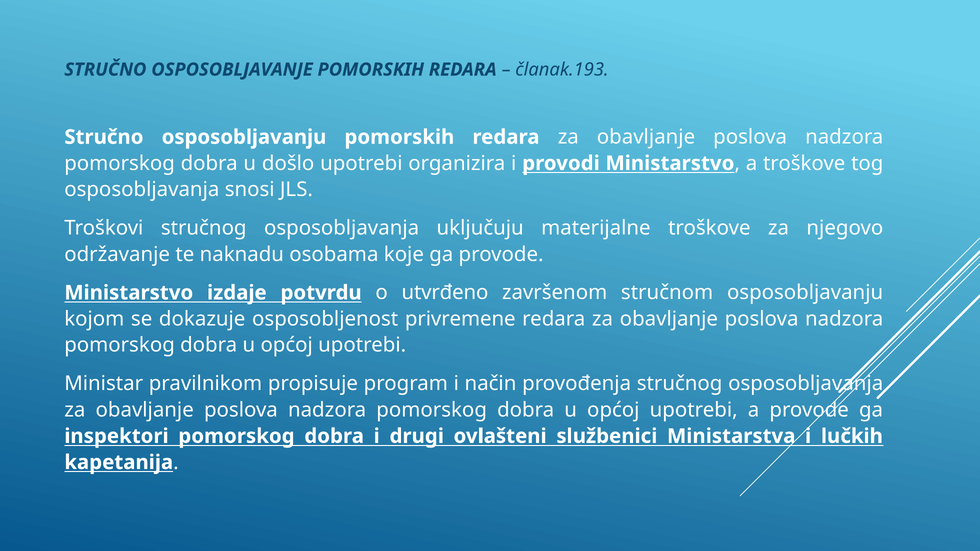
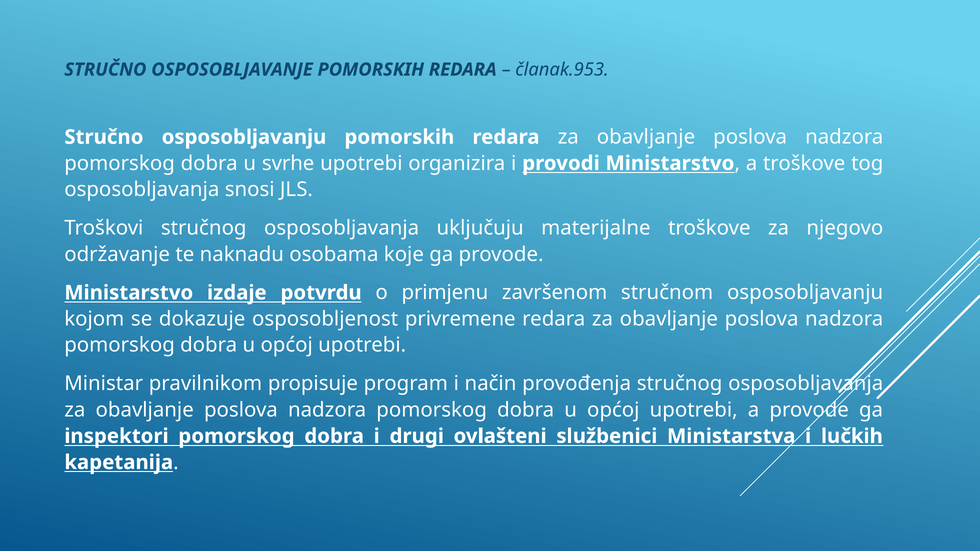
članak.193: članak.193 -> članak.953
došlo: došlo -> svrhe
utvrđeno: utvrđeno -> primjenu
